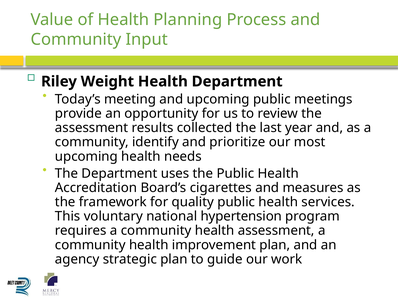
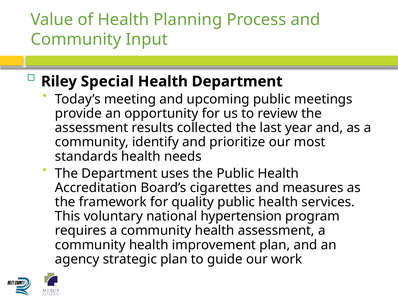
Weight: Weight -> Special
upcoming at (86, 157): upcoming -> standards
